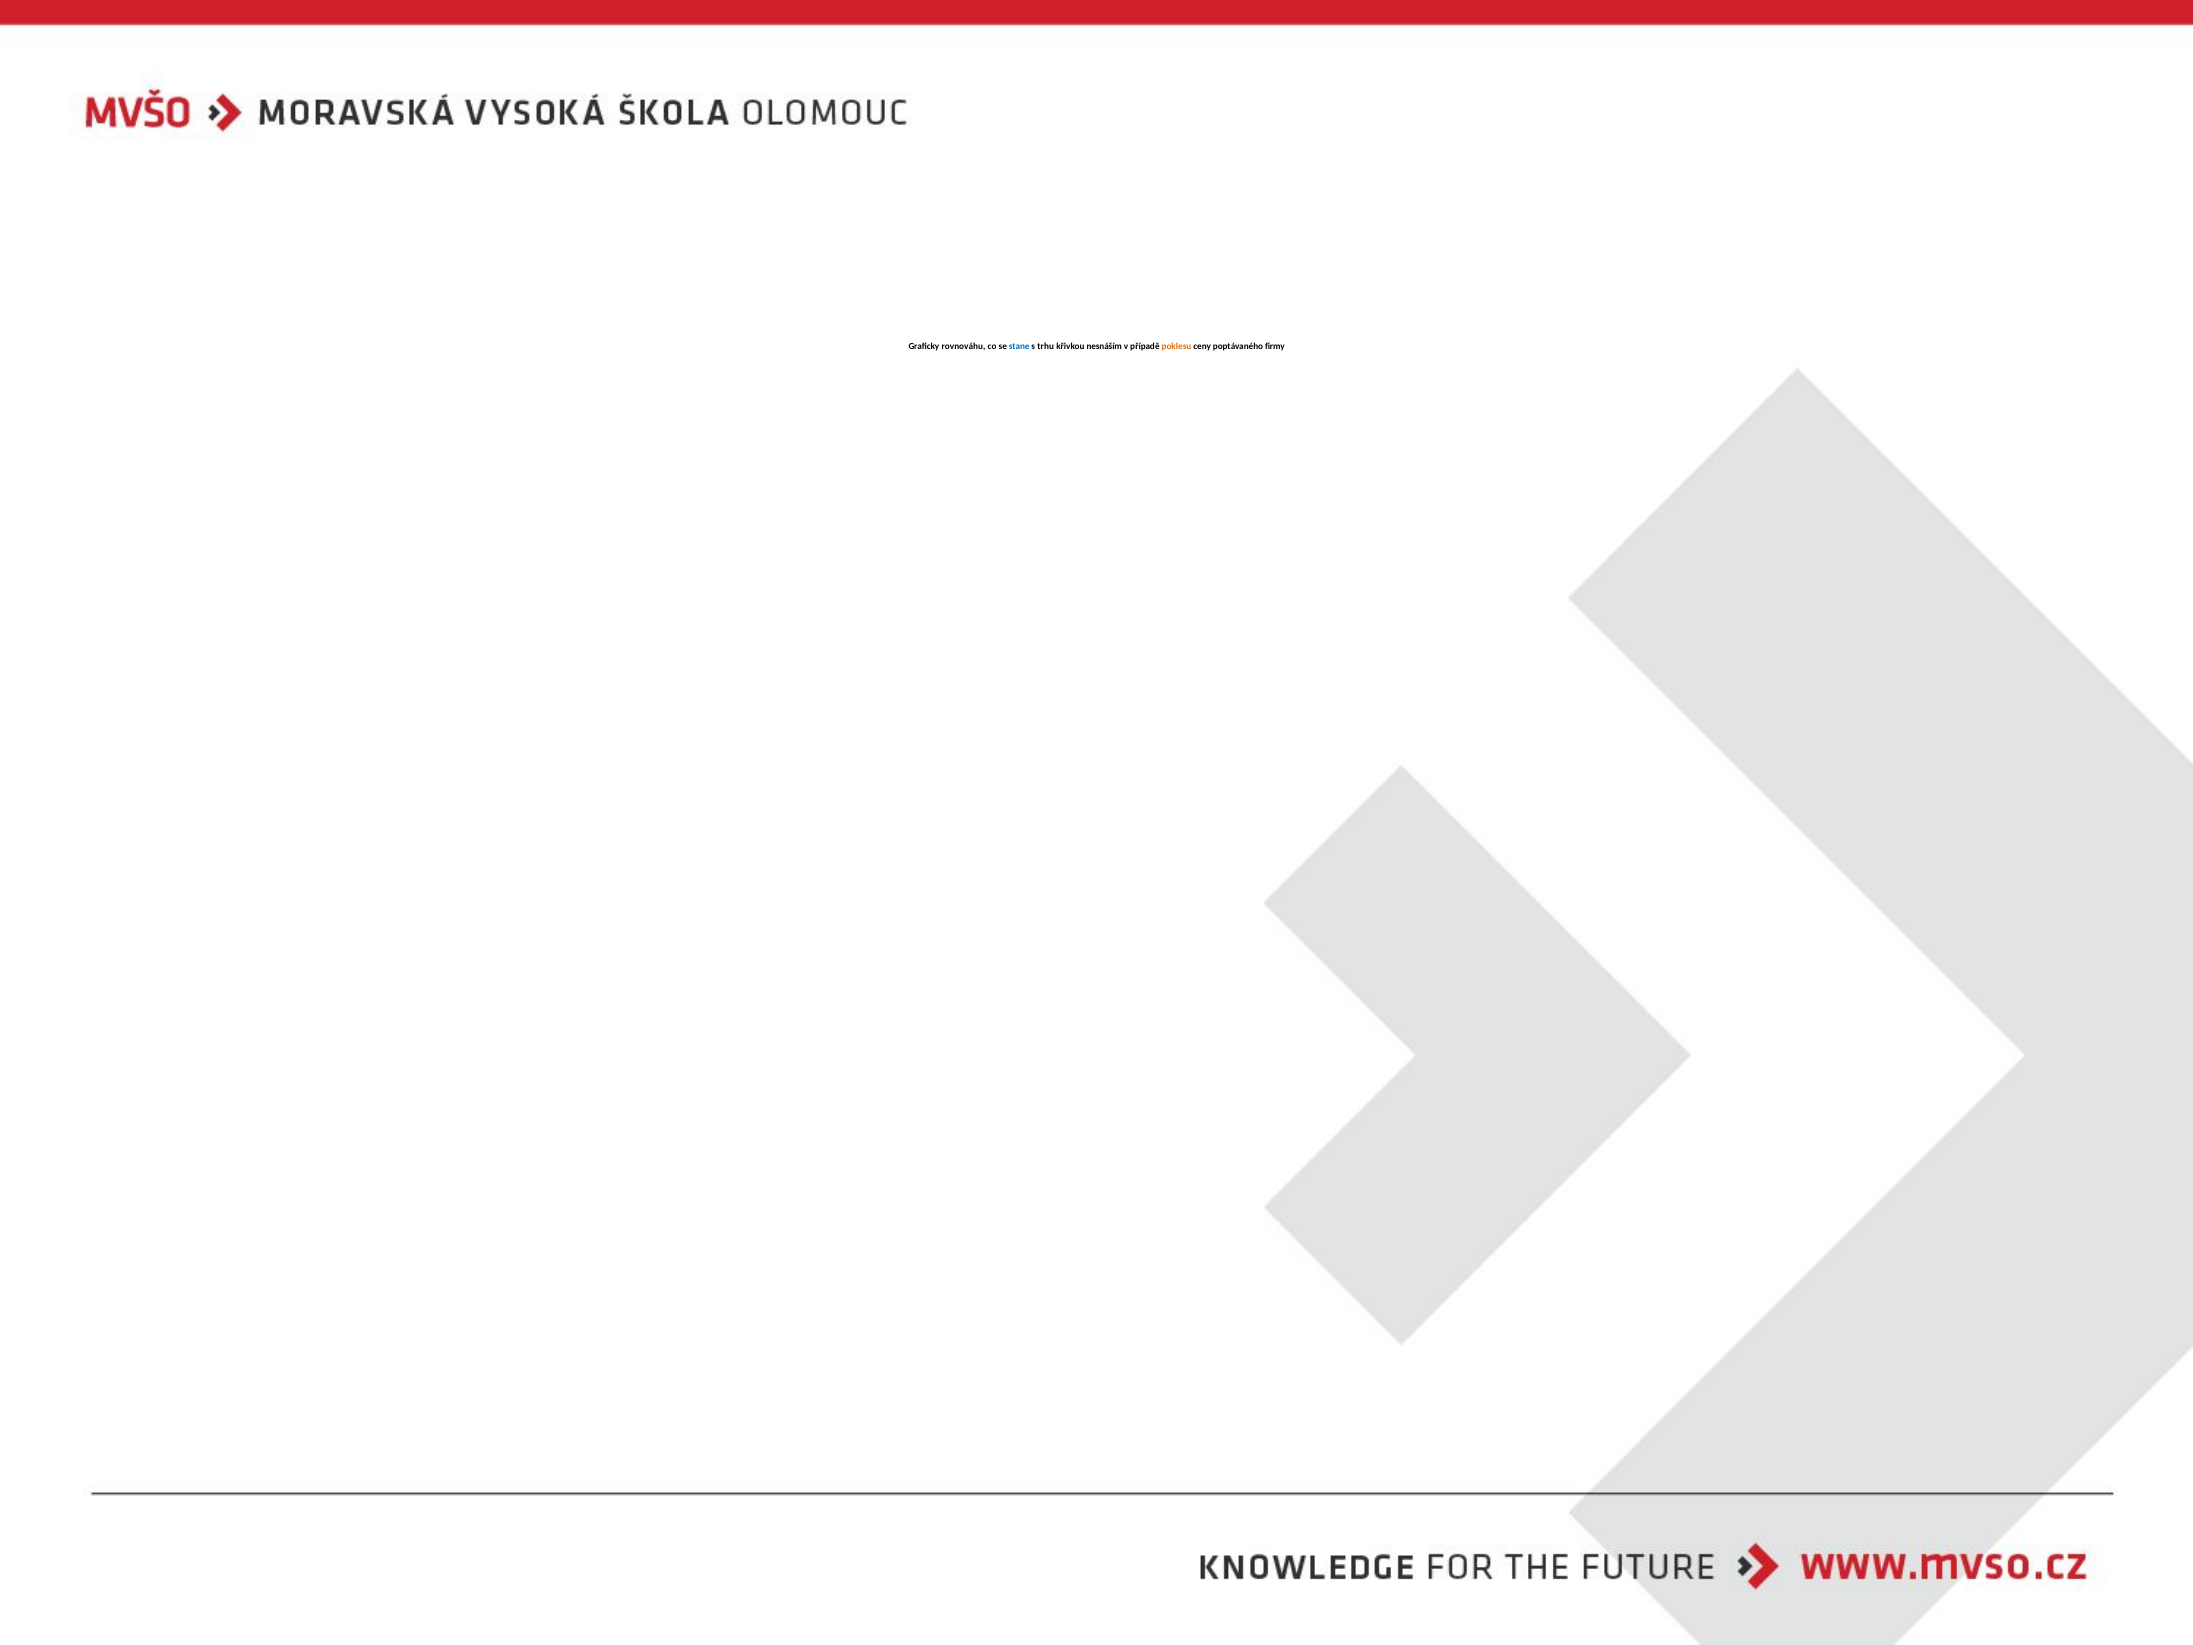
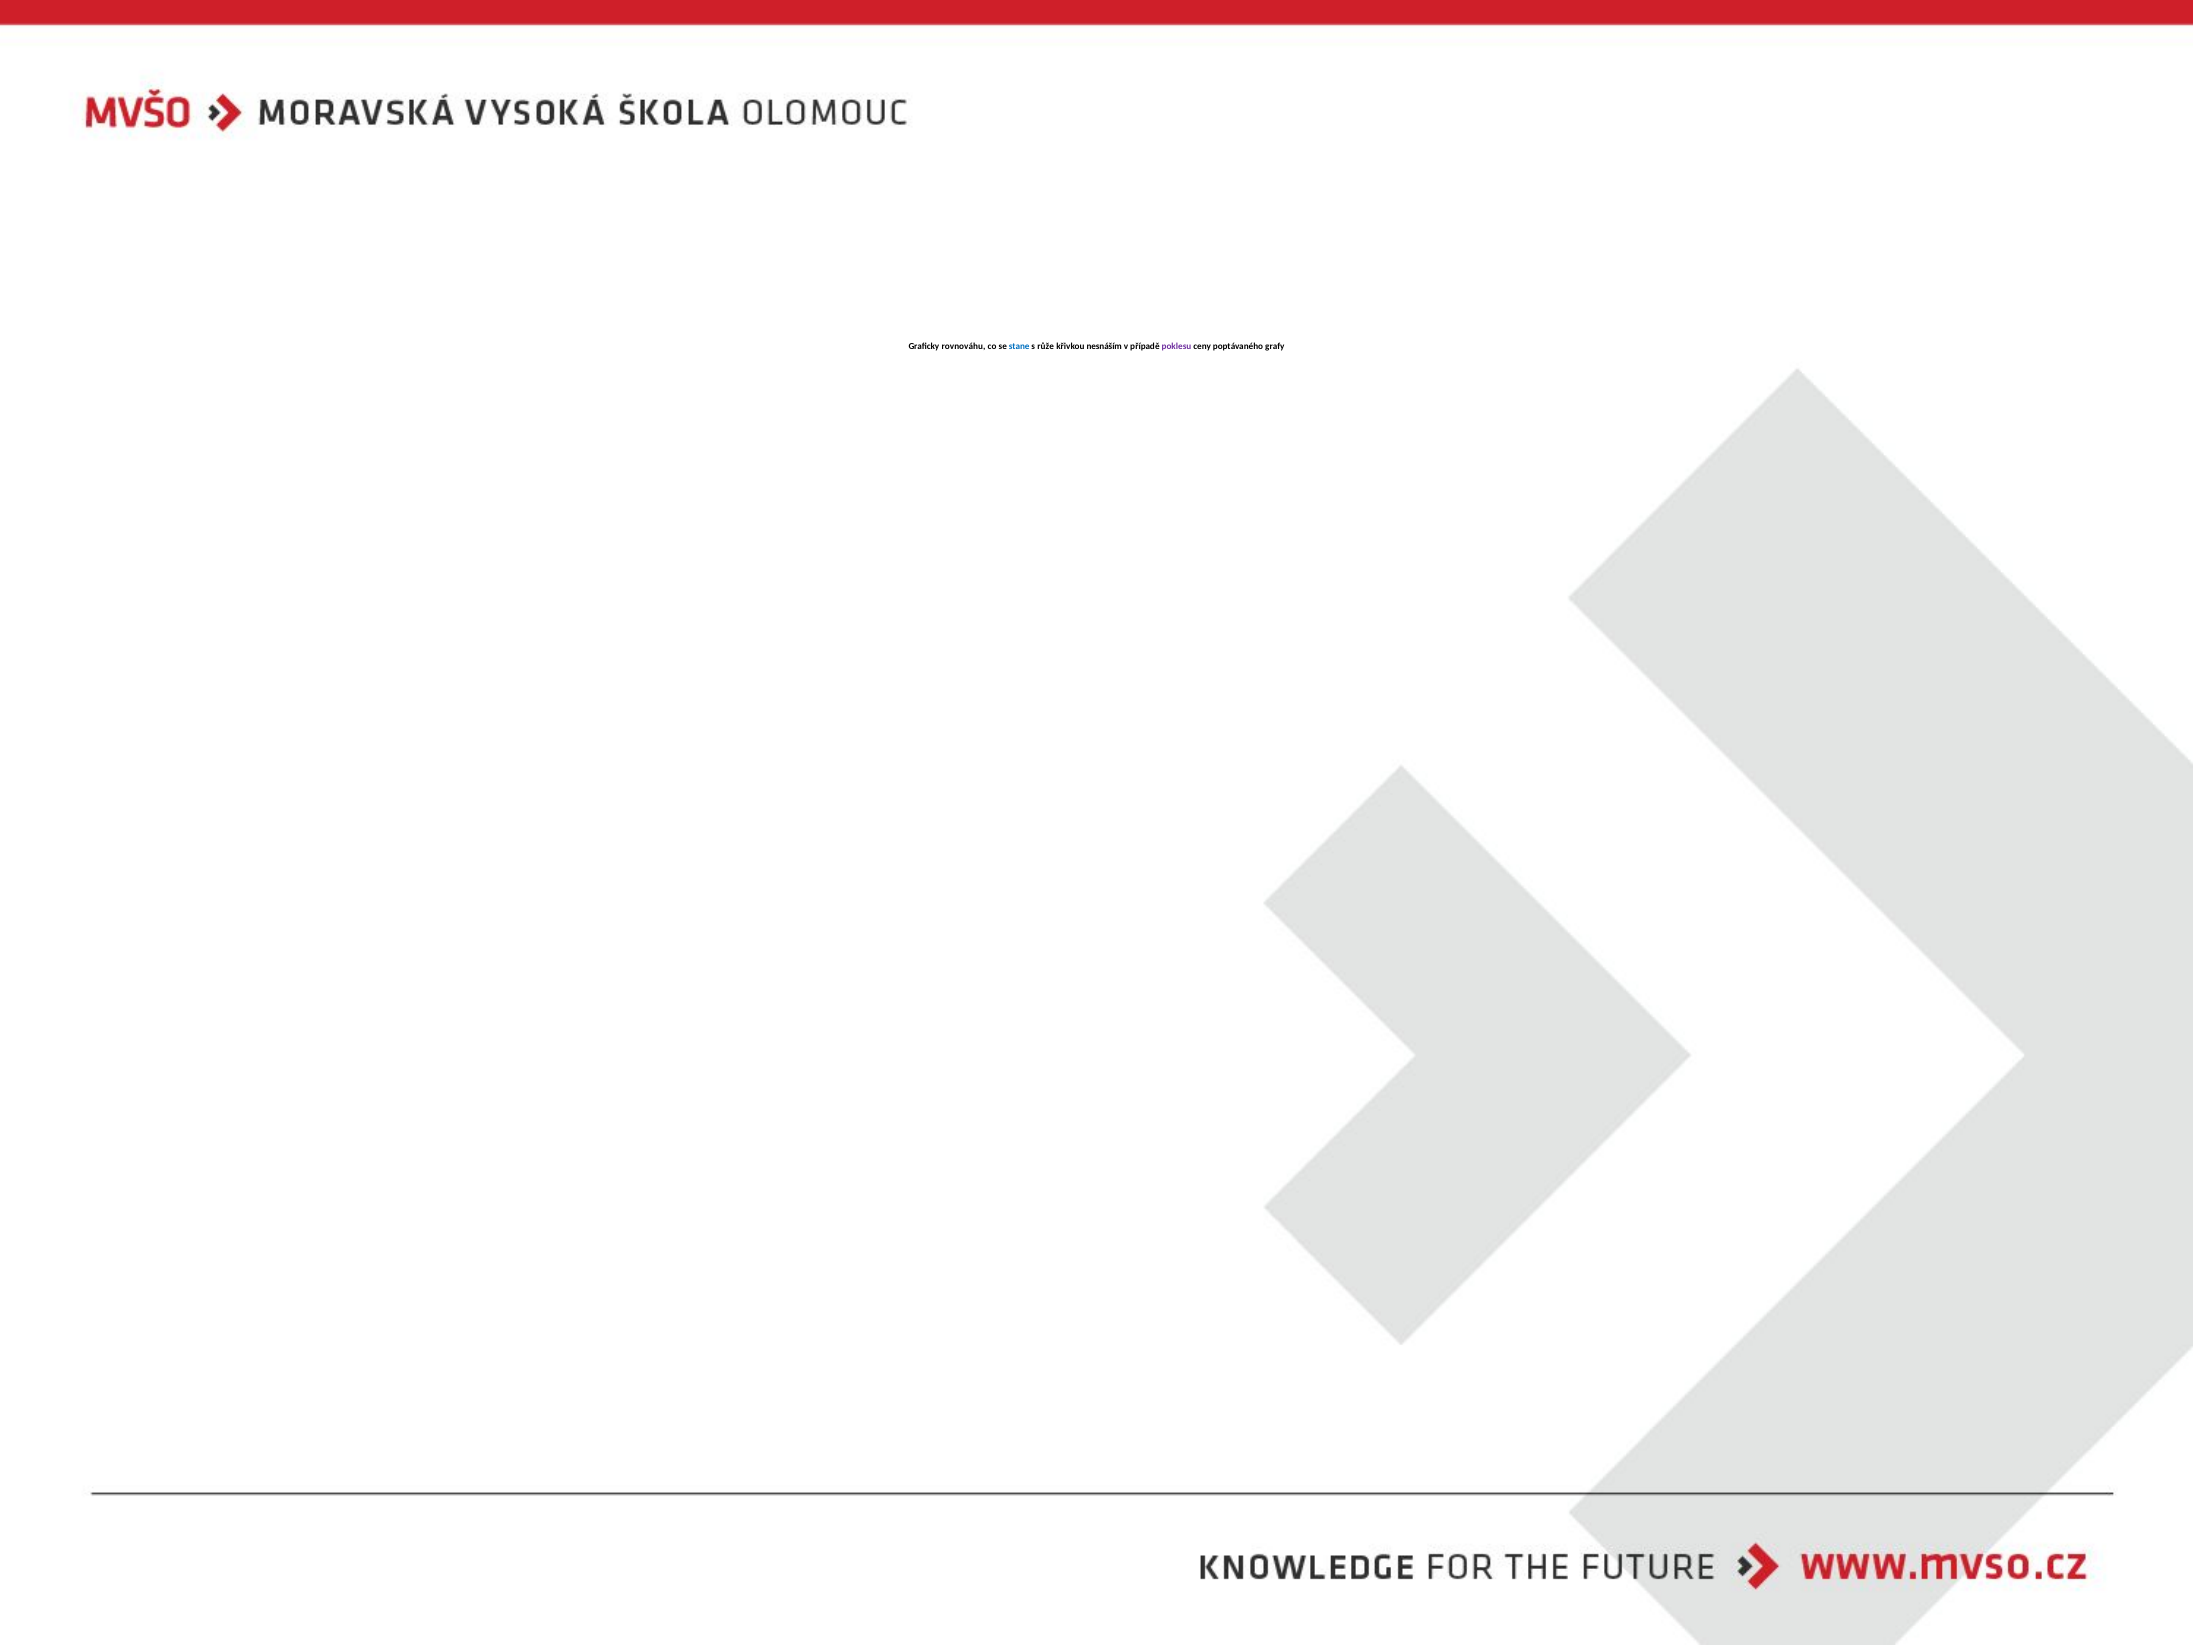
trhu: trhu -> růže
poklesu colour: orange -> purple
firmy: firmy -> grafy
